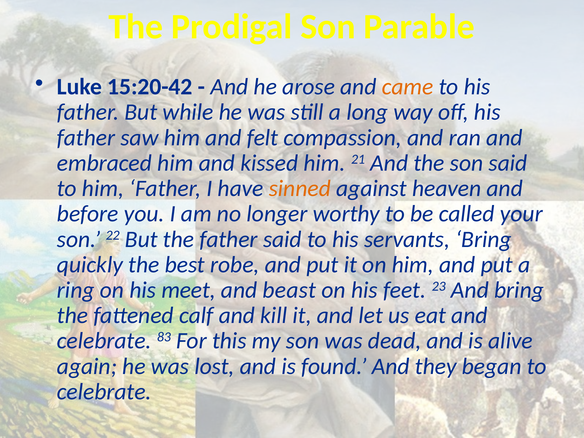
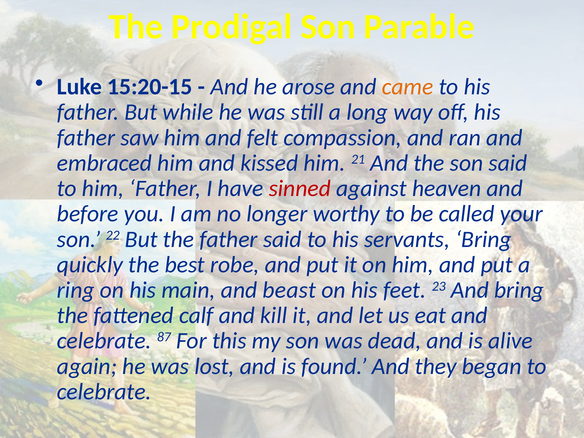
15:20-42: 15:20-42 -> 15:20-15
sinned colour: orange -> red
meet: meet -> main
83: 83 -> 87
